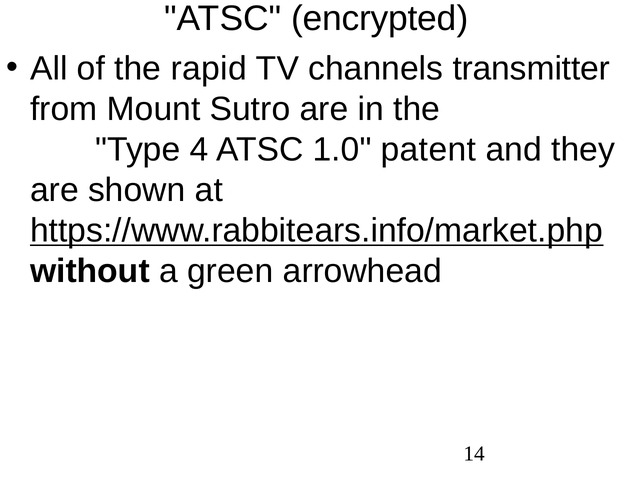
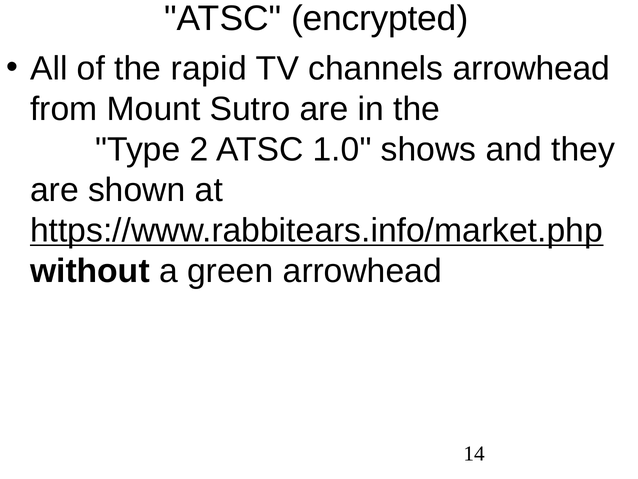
channels transmitter: transmitter -> arrowhead
4: 4 -> 2
patent: patent -> shows
